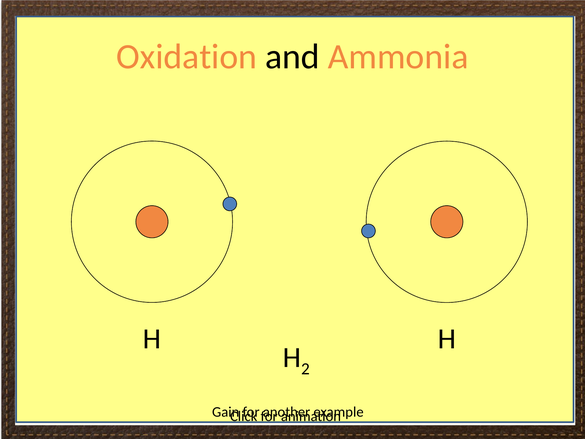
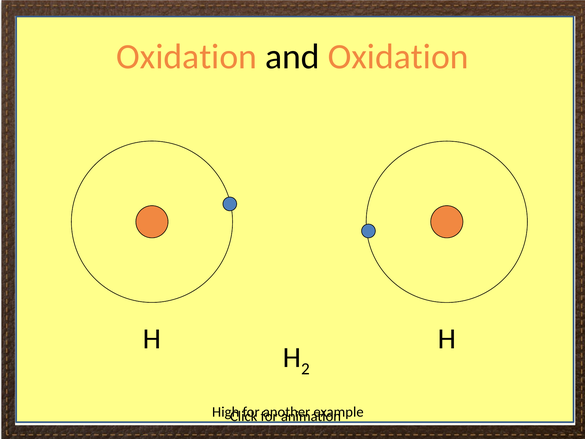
and Ammonia: Ammonia -> Oxidation
Gain: Gain -> High
